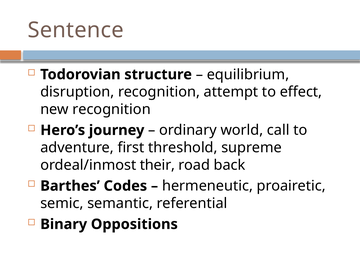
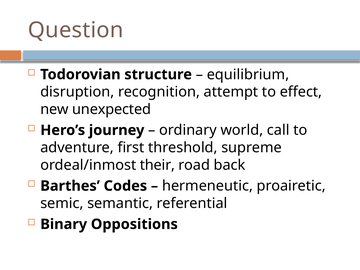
Sentence: Sentence -> Question
new recognition: recognition -> unexpected
